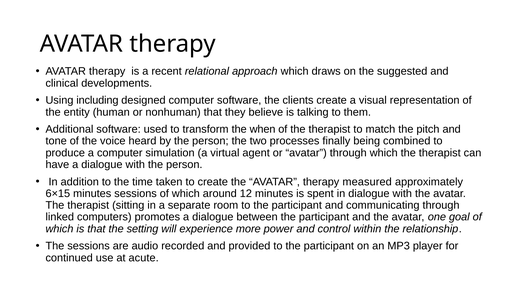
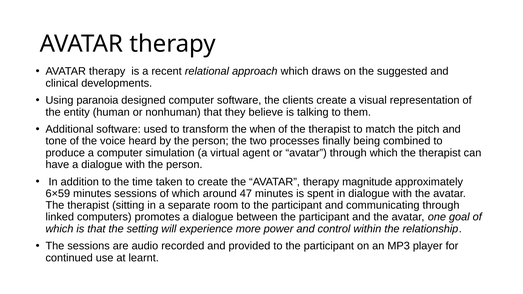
including: including -> paranoia
measured: measured -> magnitude
6×15: 6×15 -> 6×59
12: 12 -> 47
acute: acute -> learnt
